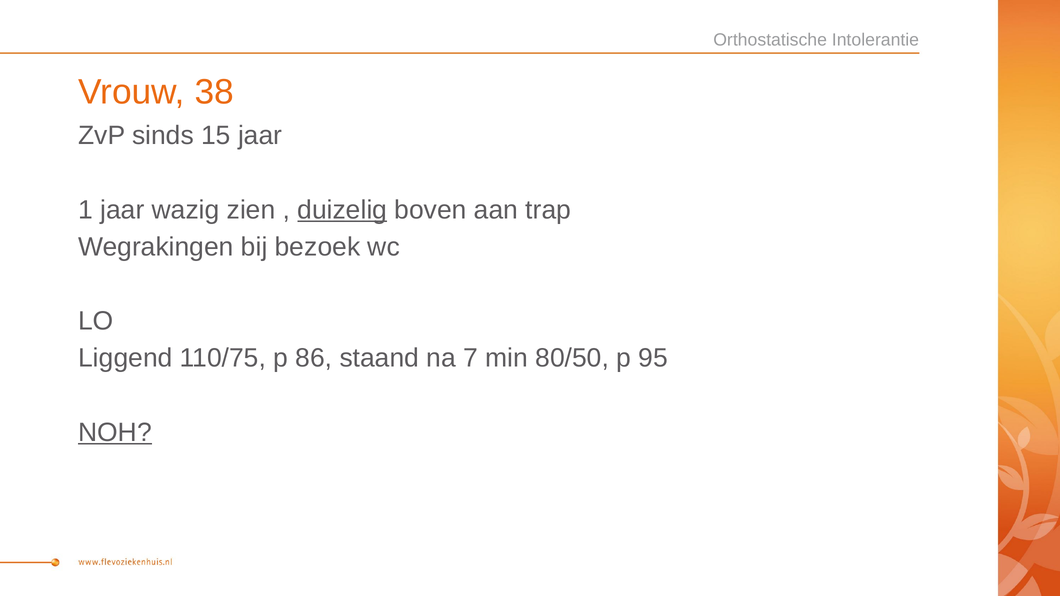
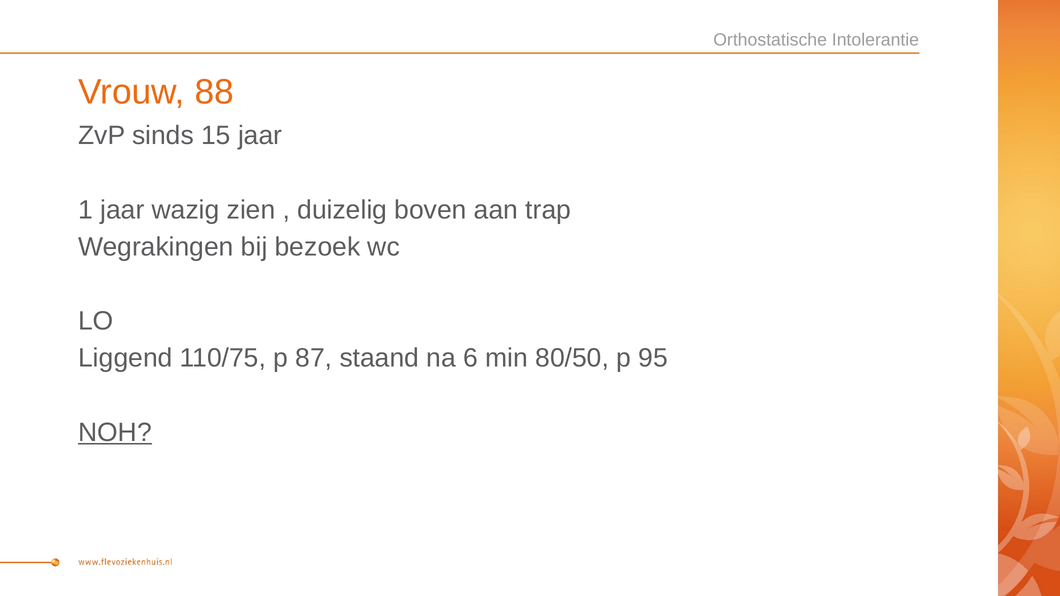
38: 38 -> 88
duizelig underline: present -> none
86: 86 -> 87
7: 7 -> 6
